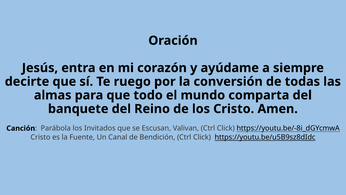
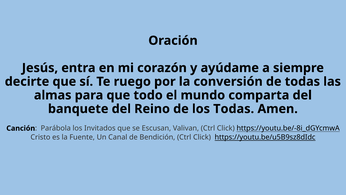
los Cristo: Cristo -> Todas
